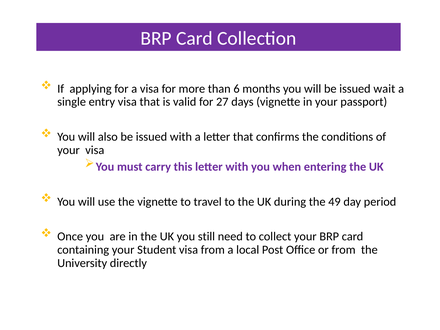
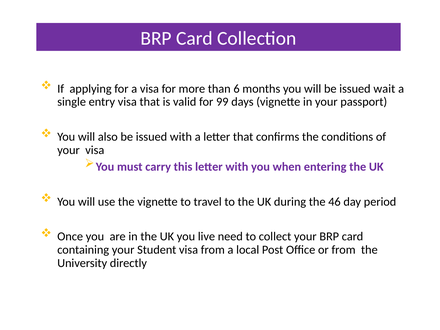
27: 27 -> 99
49: 49 -> 46
still: still -> live
